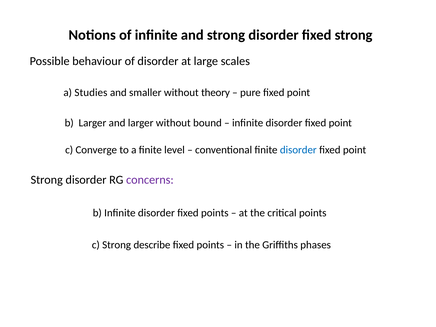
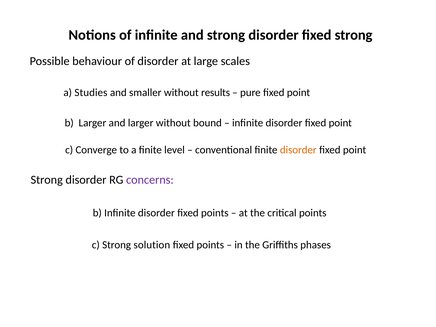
theory: theory -> results
disorder at (298, 150) colour: blue -> orange
describe: describe -> solution
